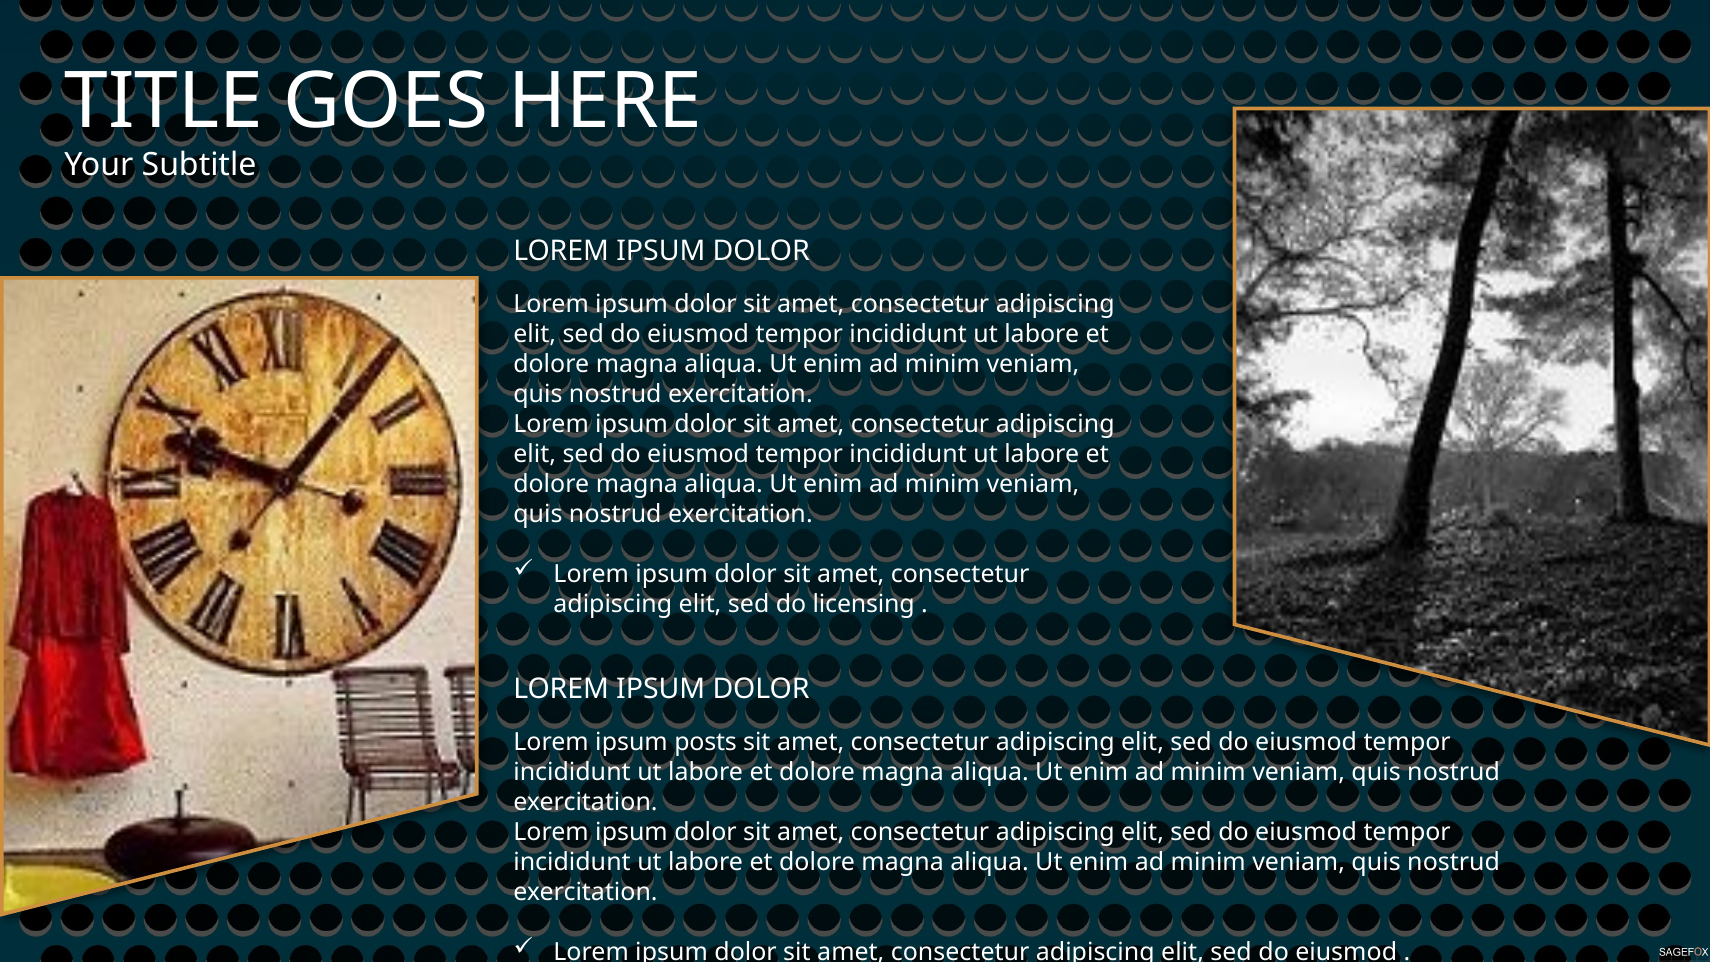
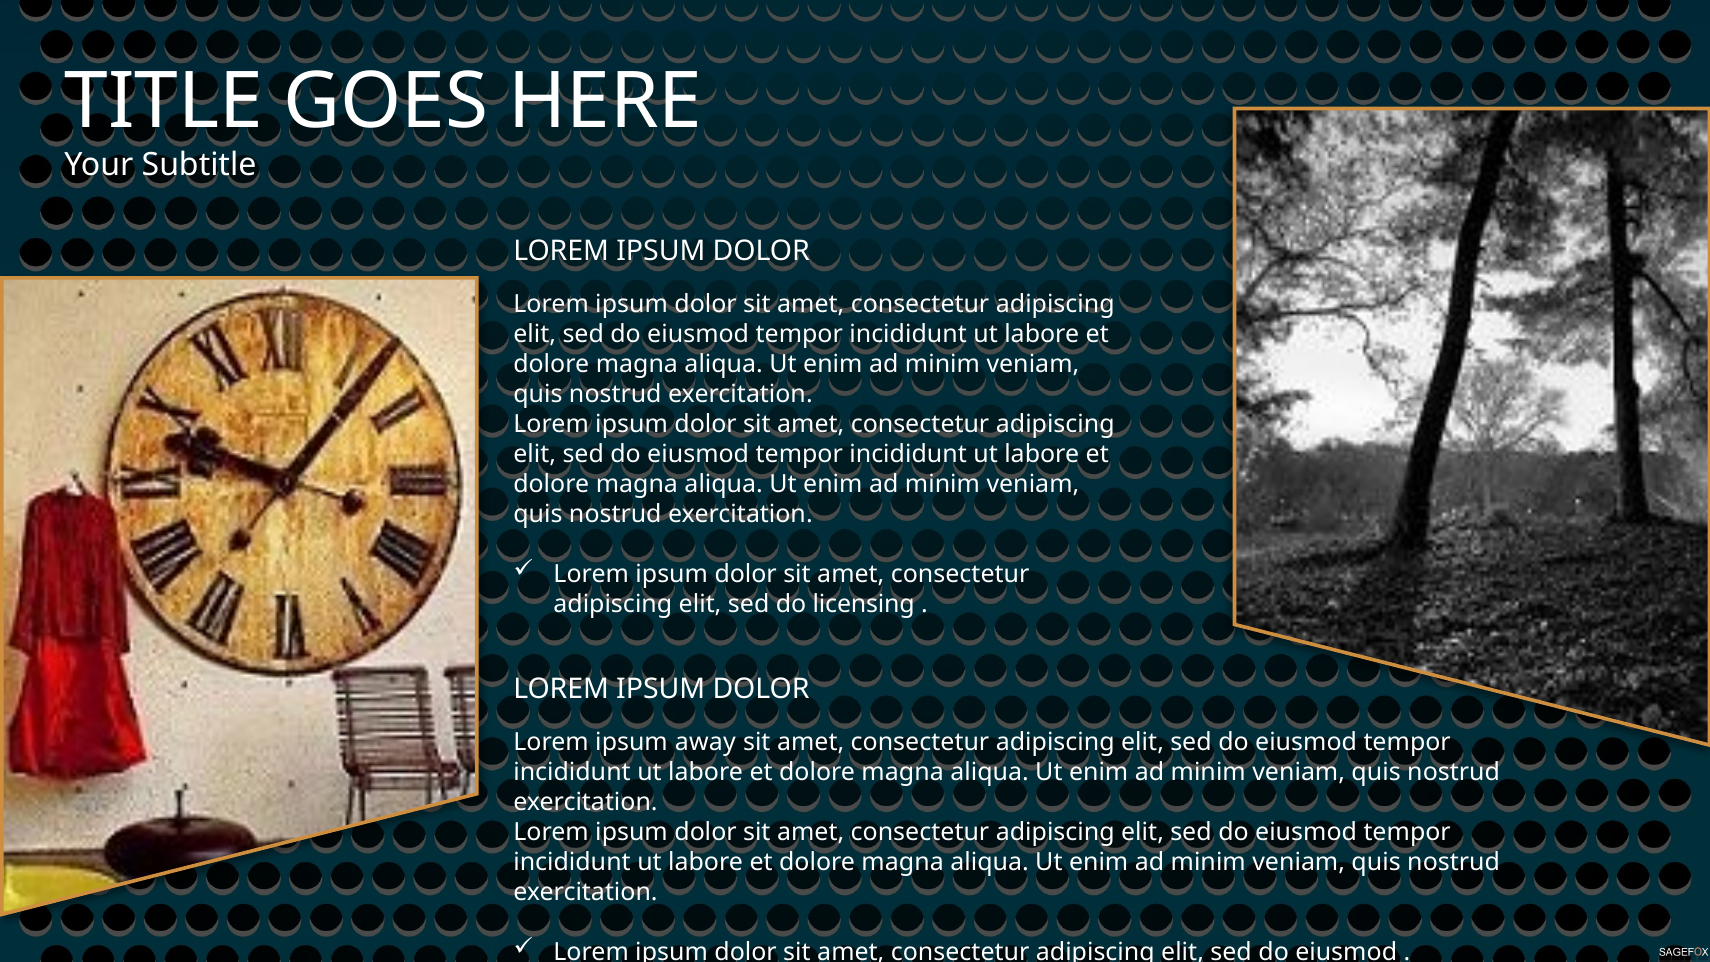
posts: posts -> away
